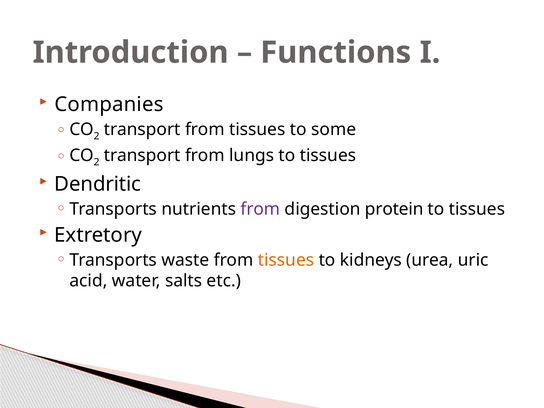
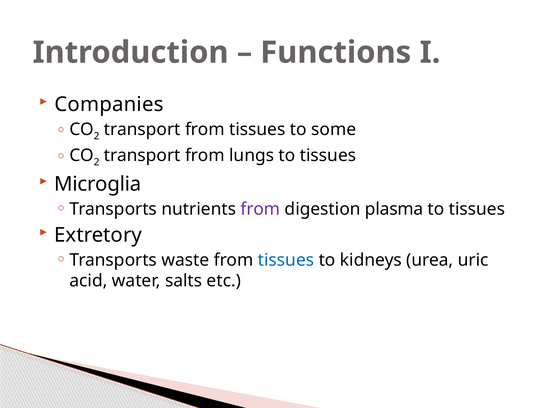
Dendritic: Dendritic -> Microglia
protein: protein -> plasma
tissues at (286, 260) colour: orange -> blue
